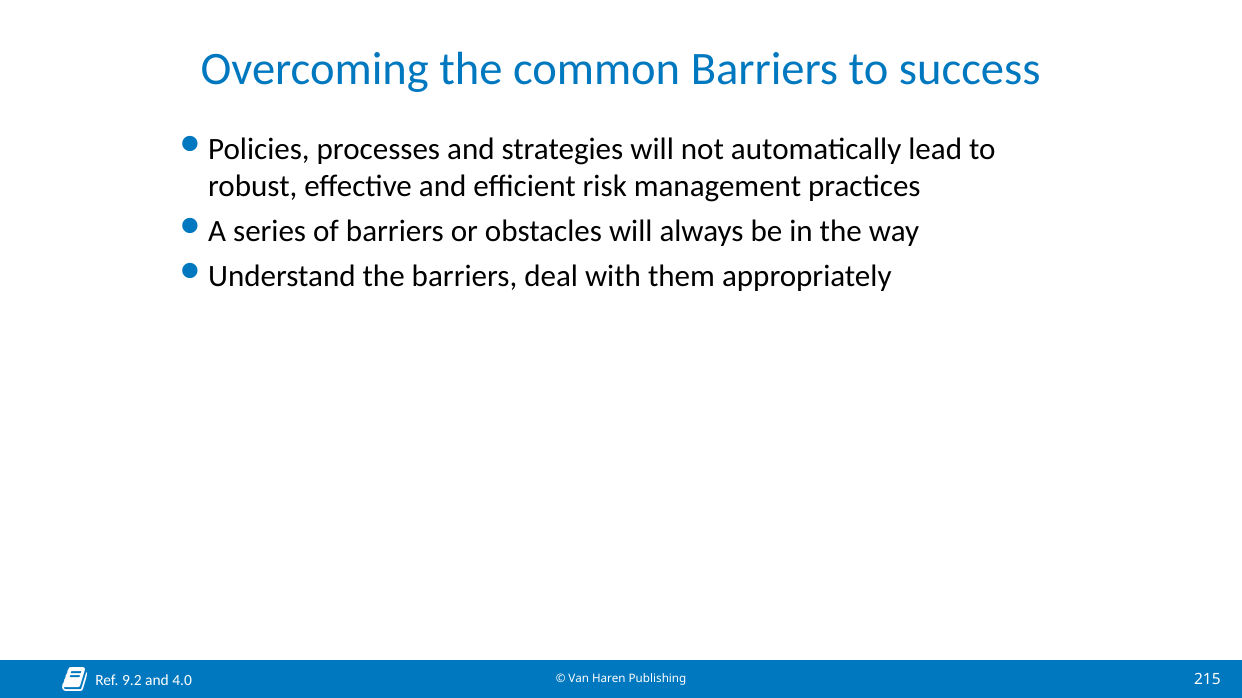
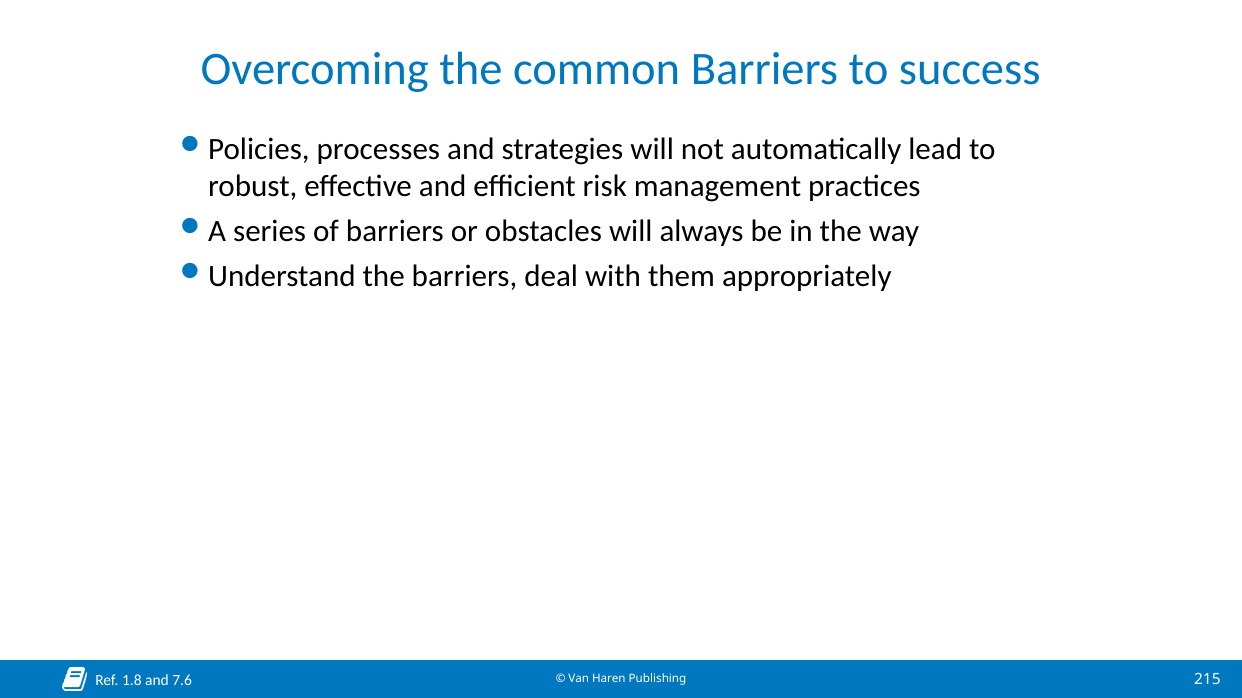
9.2: 9.2 -> 1.8
4.0: 4.0 -> 7.6
